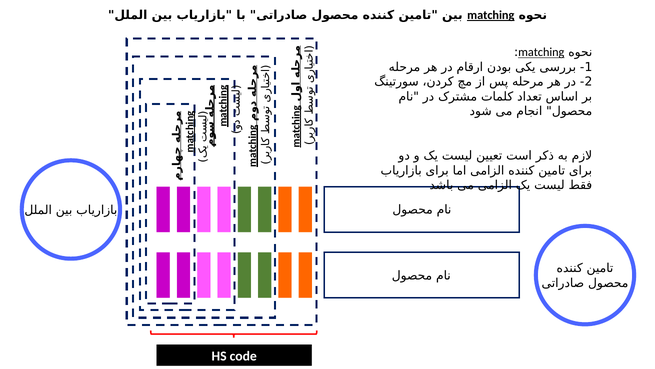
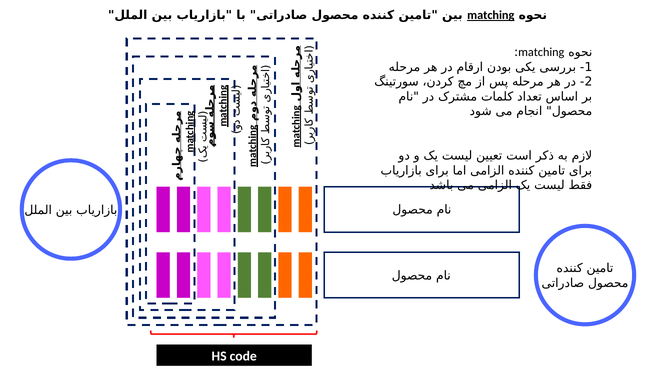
matching at (541, 52) underline: present -> none
